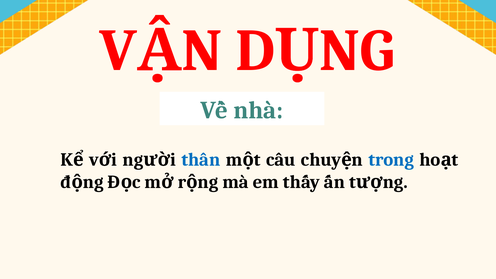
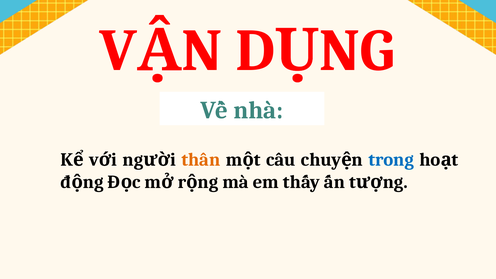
thân colour: blue -> orange
